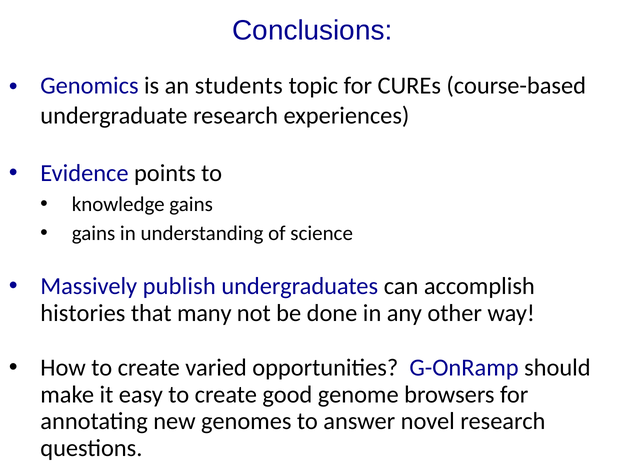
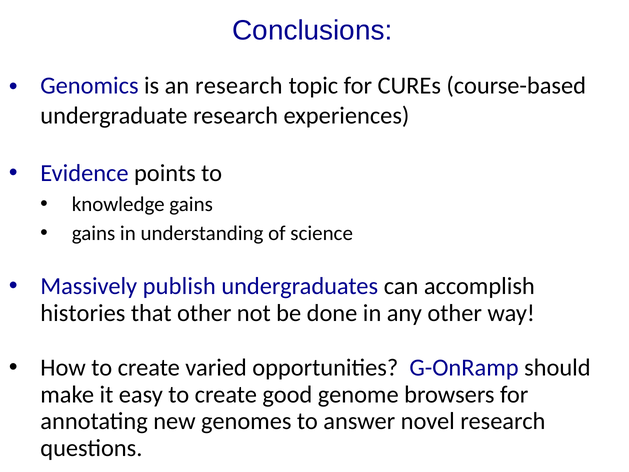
an students: students -> research
that many: many -> other
